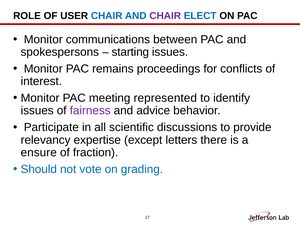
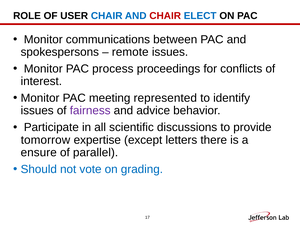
CHAIR at (165, 16) colour: purple -> red
starting: starting -> remote
remains: remains -> process
relevancy: relevancy -> tomorrow
fraction: fraction -> parallel
